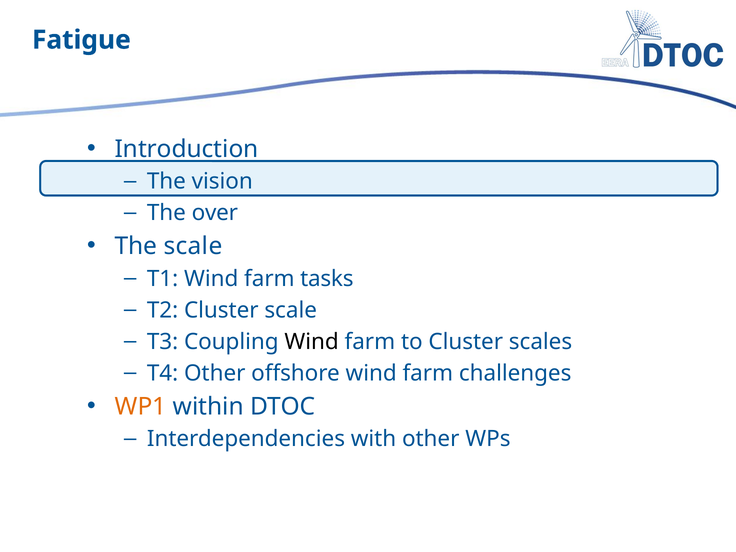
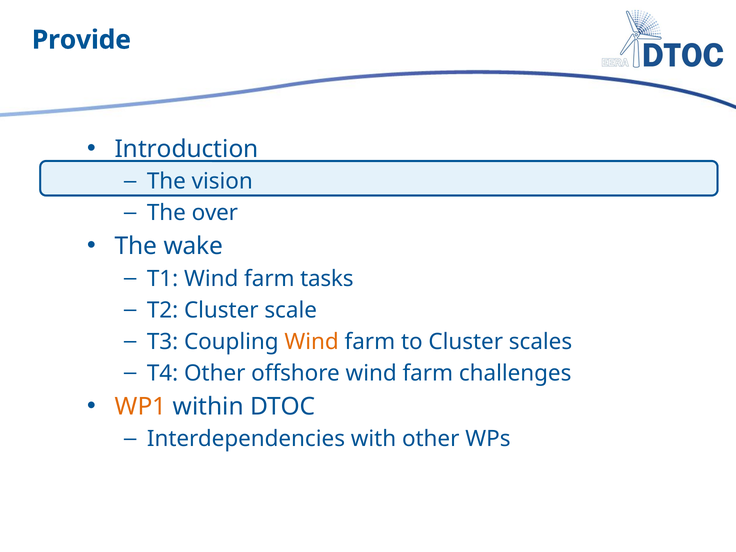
Fatigue: Fatigue -> Provide
The scale: scale -> wake
Wind at (312, 342) colour: black -> orange
